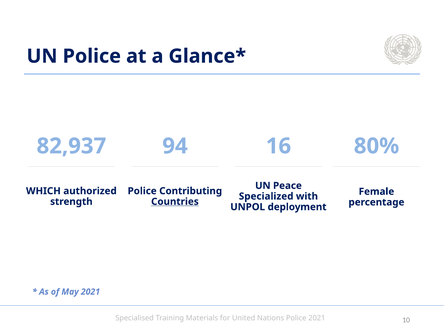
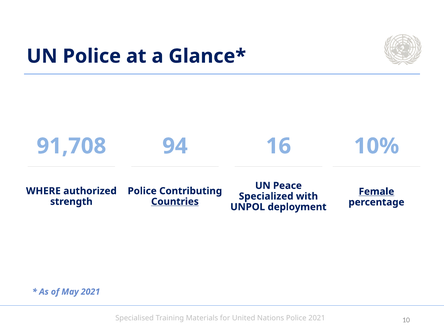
82,937: 82,937 -> 91,708
80%: 80% -> 10%
WHICH: WHICH -> WHERE
Female underline: none -> present
